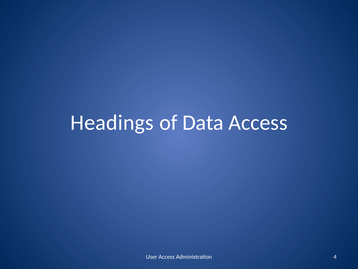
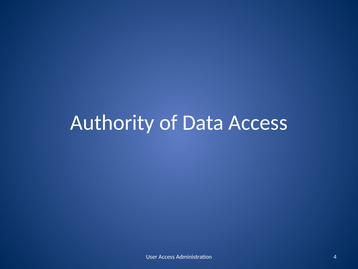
Headings: Headings -> Authority
